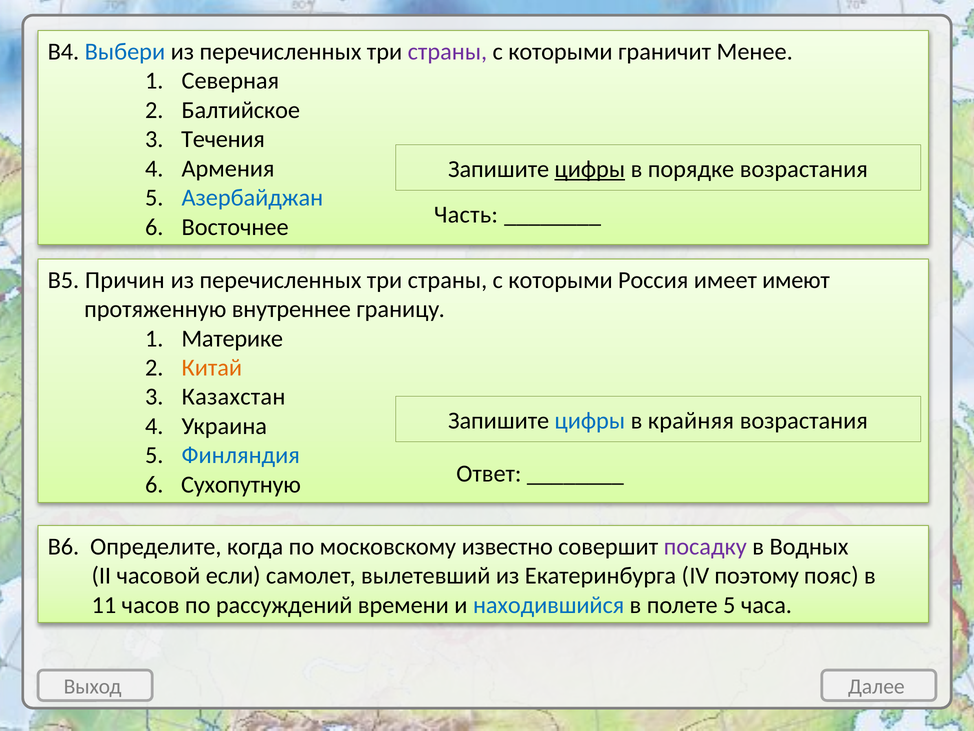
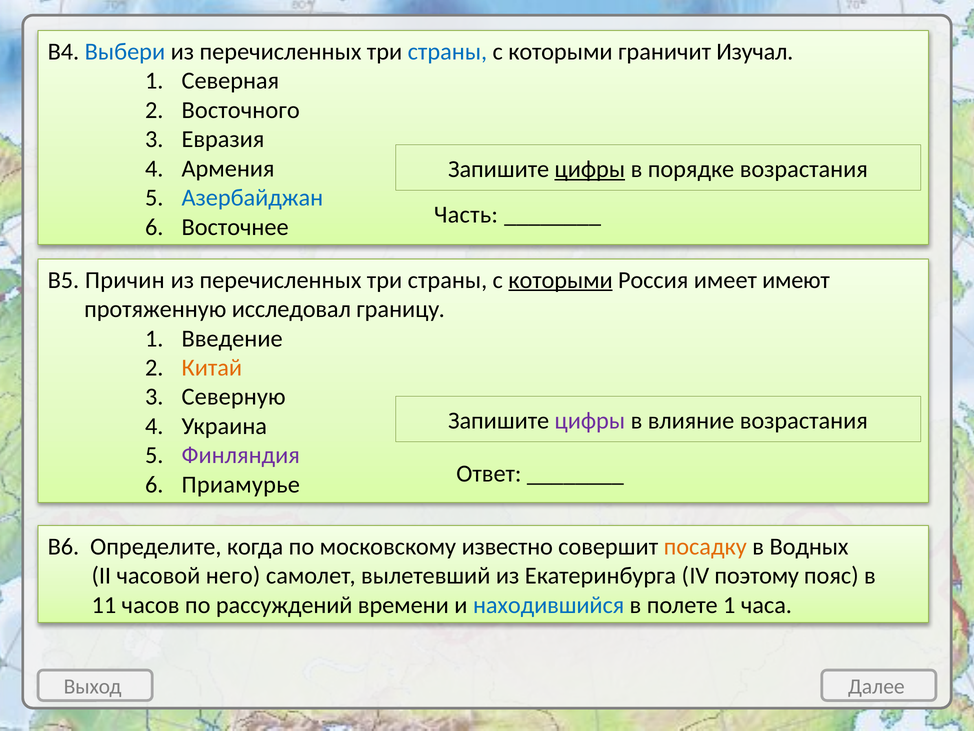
страны at (447, 52) colour: purple -> blue
Менее: Менее -> Изучал
Балтийское: Балтийское -> Восточного
Течения: Течения -> Евразия
которыми at (561, 280) underline: none -> present
внутреннее: внутреннее -> исследовал
Материке: Материке -> Введение
Казахстан: Казахстан -> Северную
цифры at (590, 420) colour: blue -> purple
крайняя: крайняя -> влияние
Финляндия colour: blue -> purple
Сухопутную: Сухопутную -> Приамурье
посадку colour: purple -> orange
если: если -> него
полете 5: 5 -> 1
